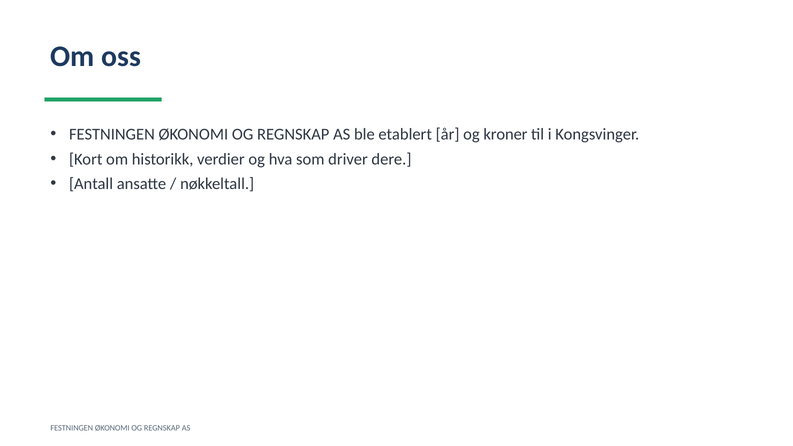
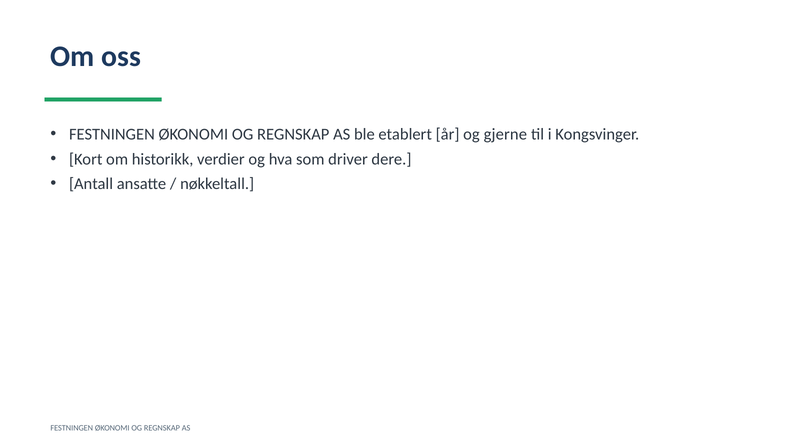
kroner: kroner -> gjerne
